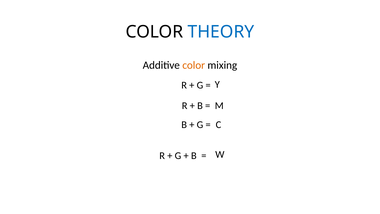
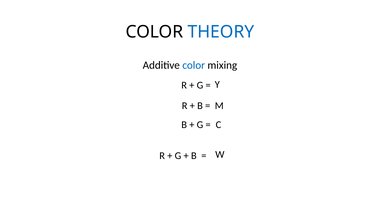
color at (194, 65) colour: orange -> blue
